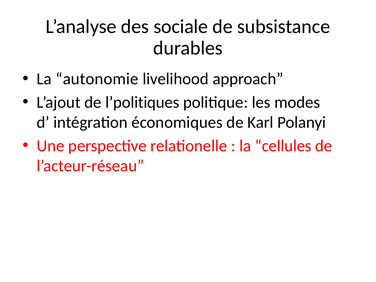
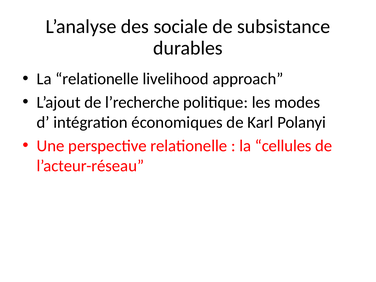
La autonomie: autonomie -> relationelle
l’politiques: l’politiques -> l’recherche
